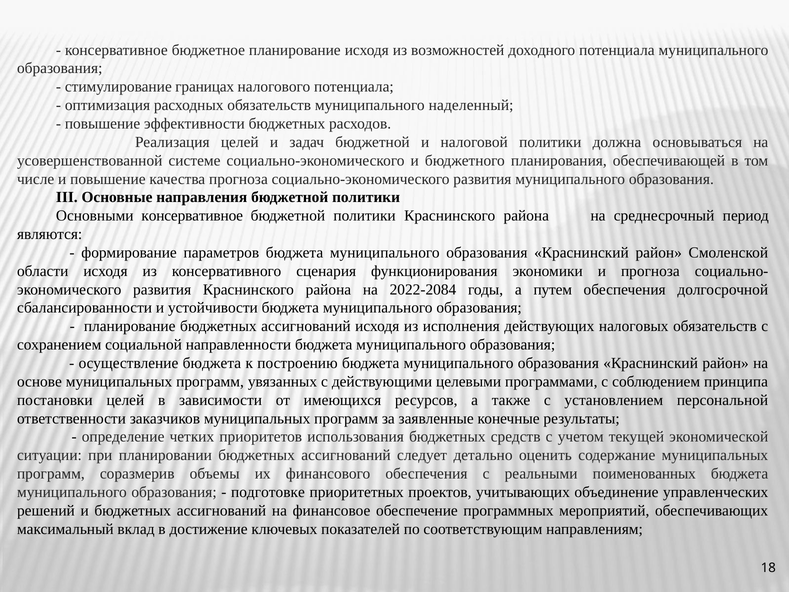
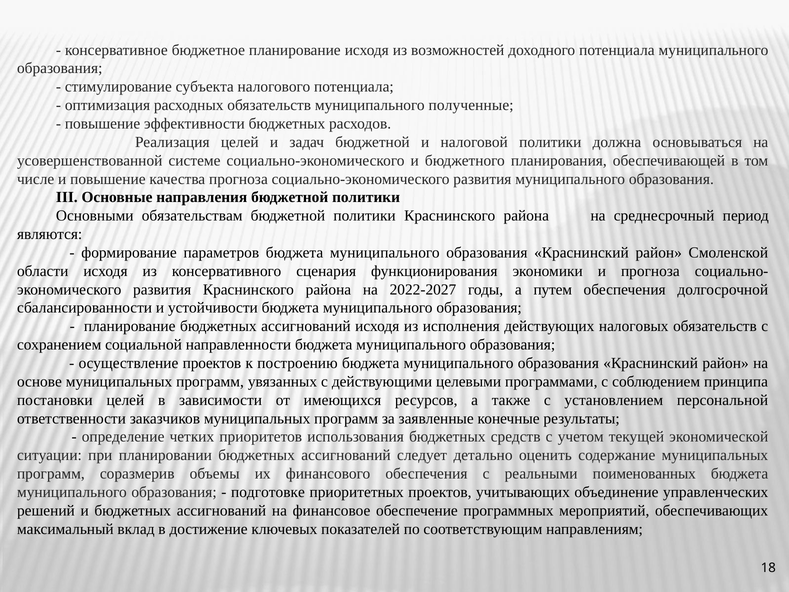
границах: границах -> субъекта
наделенный: наделенный -> полученные
Основными консервативное: консервативное -> обязательствам
2022-2084: 2022-2084 -> 2022-2027
осуществление бюджета: бюджета -> проектов
